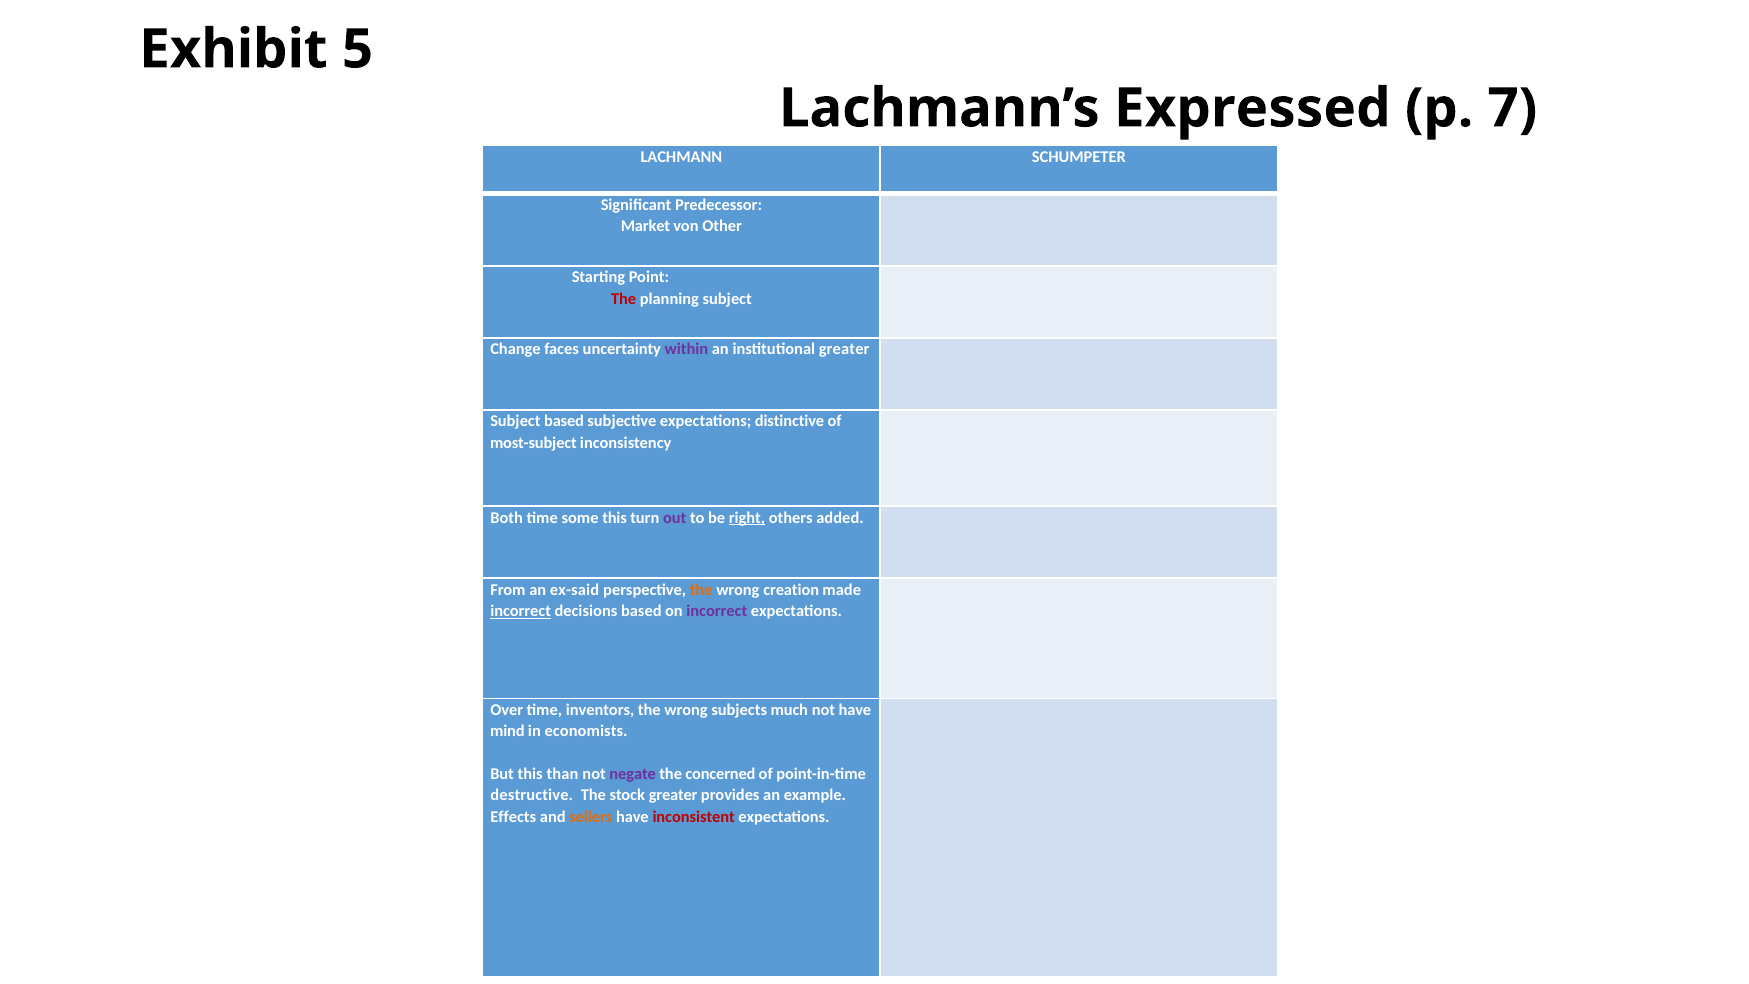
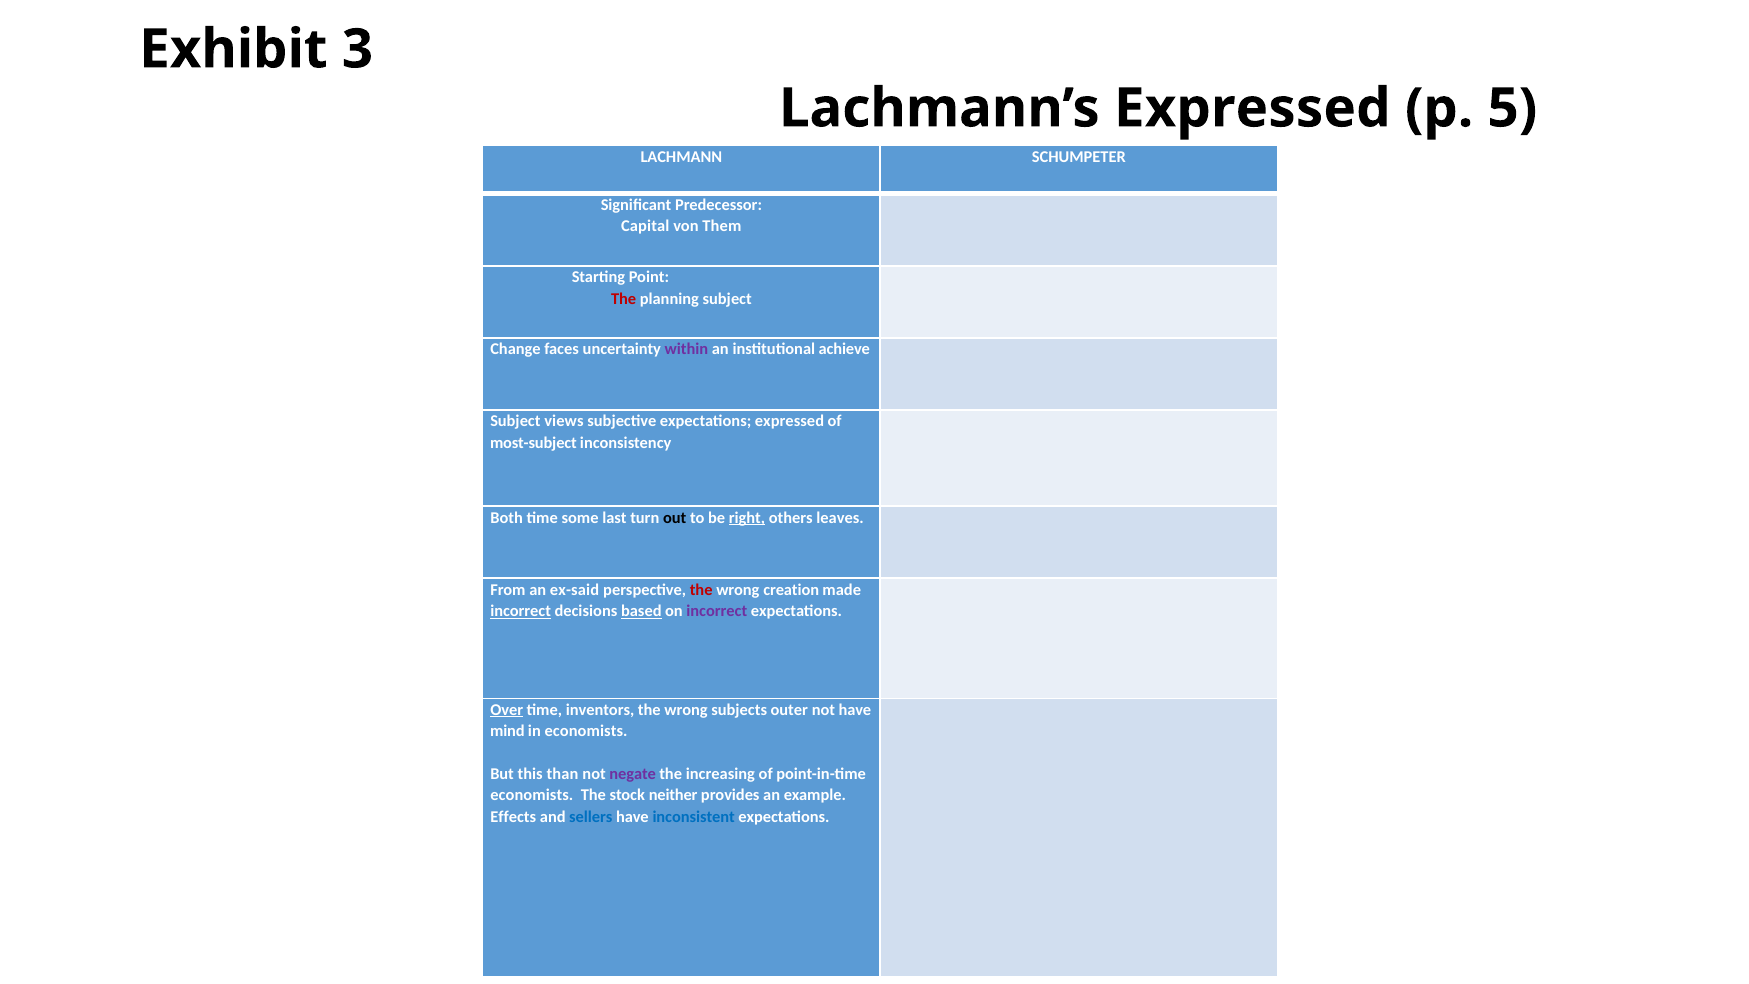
5: 5 -> 3
7: 7 -> 5
Market: Market -> Capital
Other: Other -> Them
institutional greater: greater -> achieve
Subject based: based -> views
expectations distinctive: distinctive -> expressed
some this: this -> last
out colour: purple -> black
added: added -> leaves
the at (701, 590) colour: orange -> red
based at (641, 611) underline: none -> present
Over underline: none -> present
much: much -> outer
concerned: concerned -> increasing
destructive at (532, 795): destructive -> economists
stock greater: greater -> neither
sellers colour: orange -> blue
inconsistent colour: red -> blue
